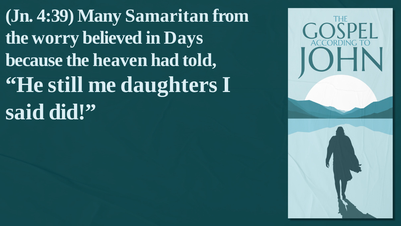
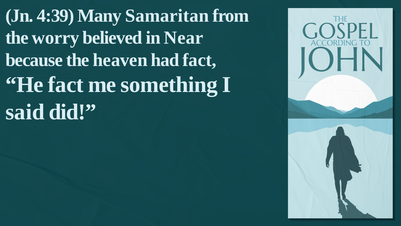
Days: Days -> Near
had told: told -> fact
He still: still -> fact
daughters: daughters -> something
